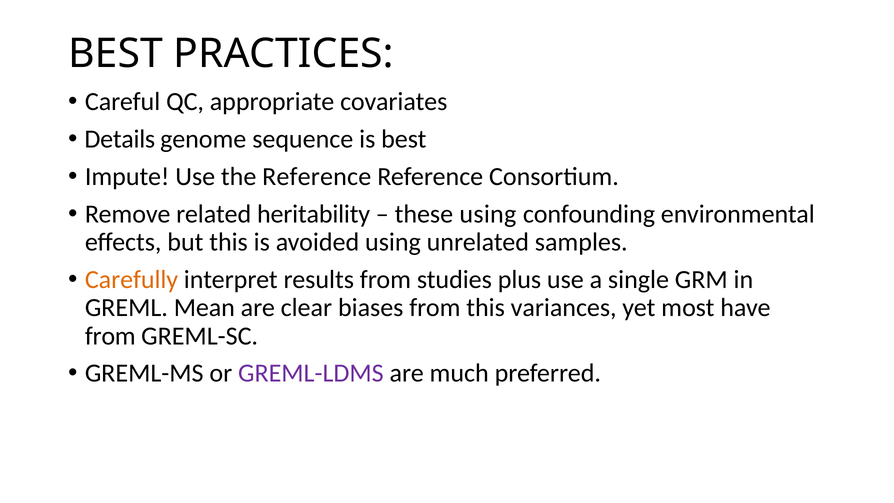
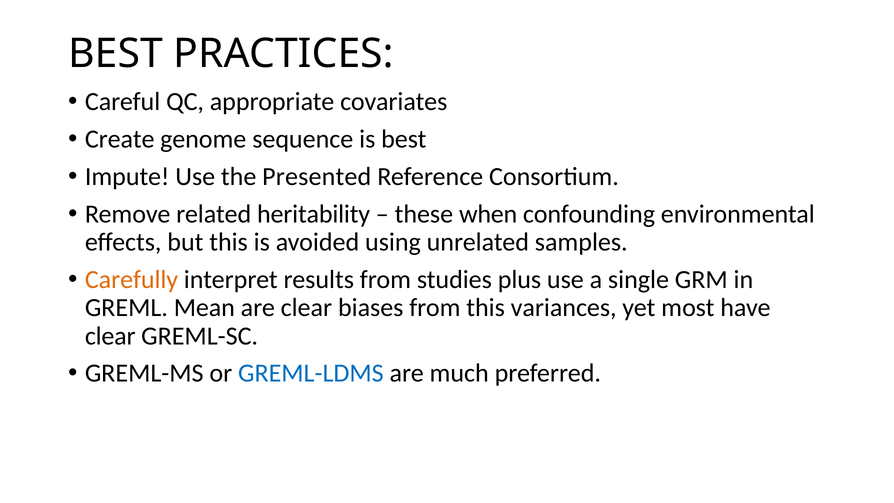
Details: Details -> Create
the Reference: Reference -> Presented
these using: using -> when
from at (110, 336): from -> clear
GREML-LDMS colour: purple -> blue
